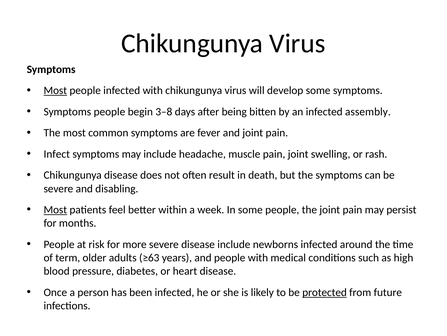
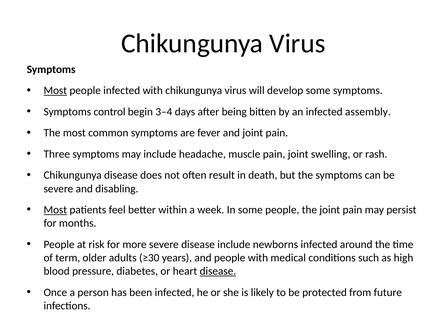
Symptoms people: people -> control
3–8: 3–8 -> 3–4
Infect: Infect -> Three
≥63: ≥63 -> ≥30
disease at (218, 271) underline: none -> present
protected underline: present -> none
